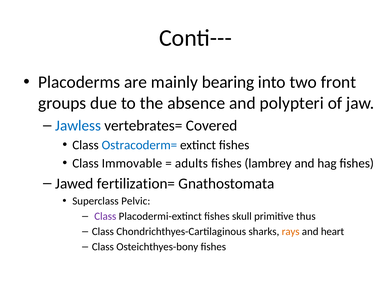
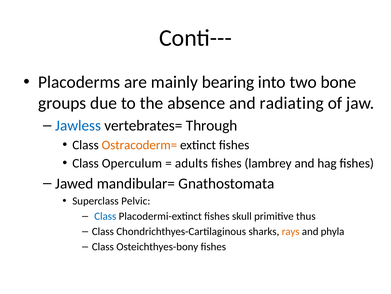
front: front -> bone
polypteri: polypteri -> radiating
Covered: Covered -> Through
Ostracoderm= colour: blue -> orange
Immovable: Immovable -> Operculum
fertilization=: fertilization= -> mandibular=
Class at (105, 216) colour: purple -> blue
heart: heart -> phyla
